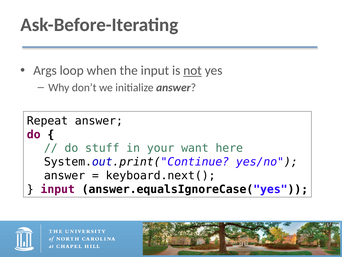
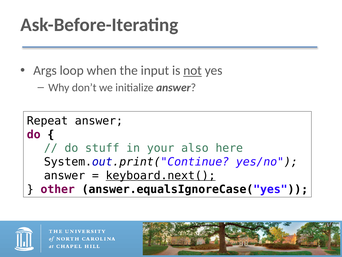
want: want -> also
keyboard.next( underline: none -> present
input at (58, 189): input -> other
